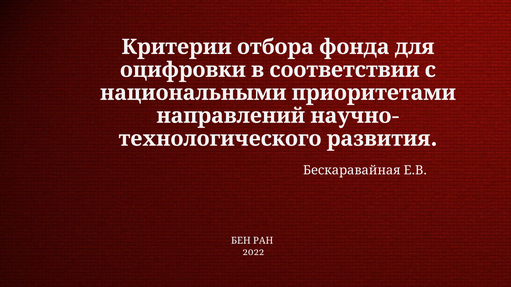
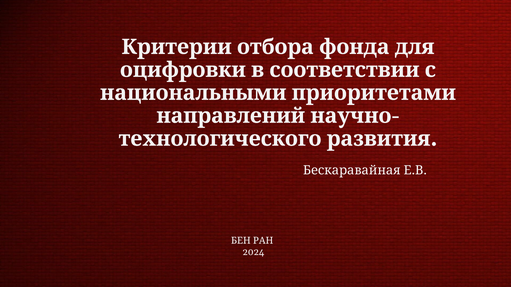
2022: 2022 -> 2024
